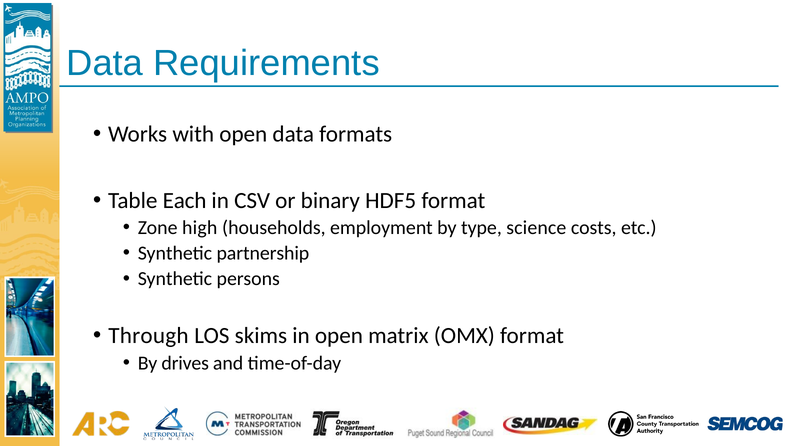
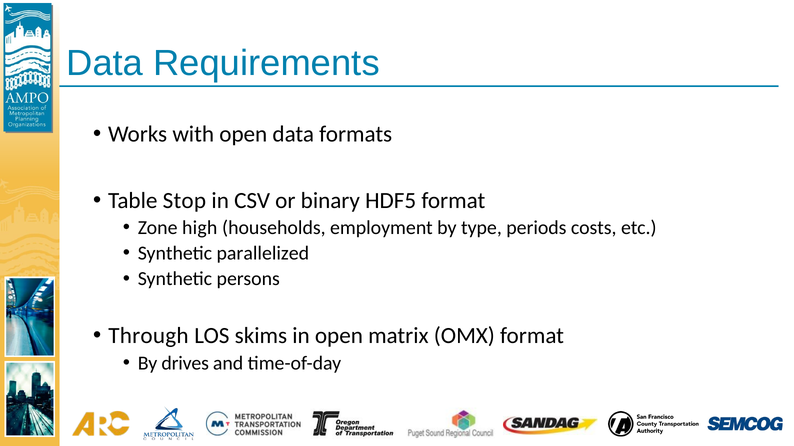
Each: Each -> Stop
science: science -> periods
partnership: partnership -> parallelized
